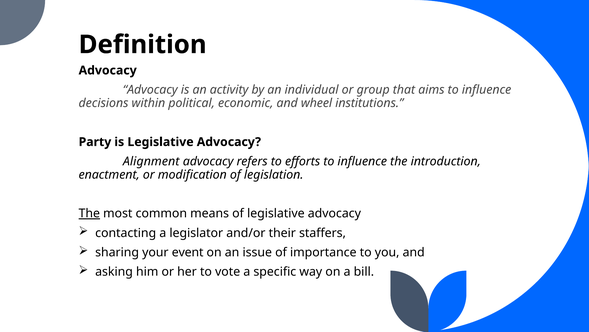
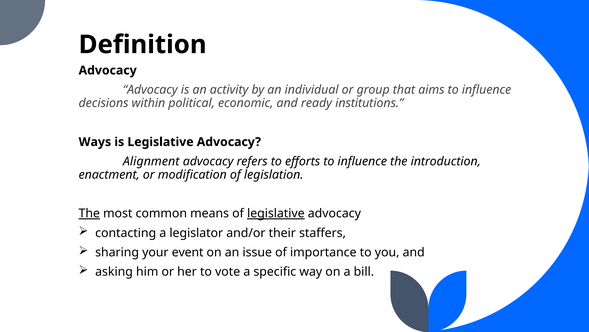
wheel: wheel -> ready
Party: Party -> Ways
legislative at (276, 213) underline: none -> present
